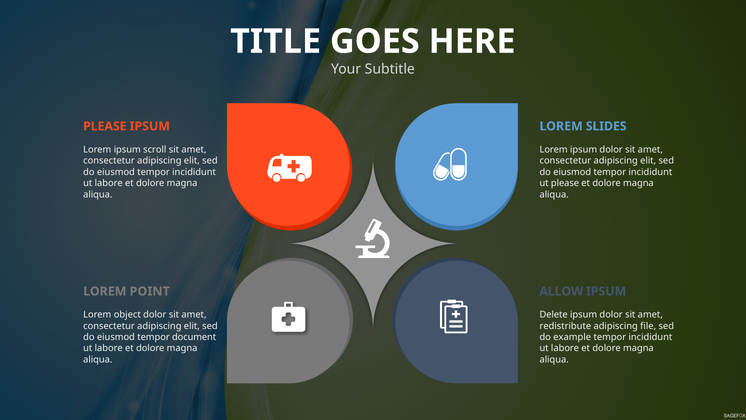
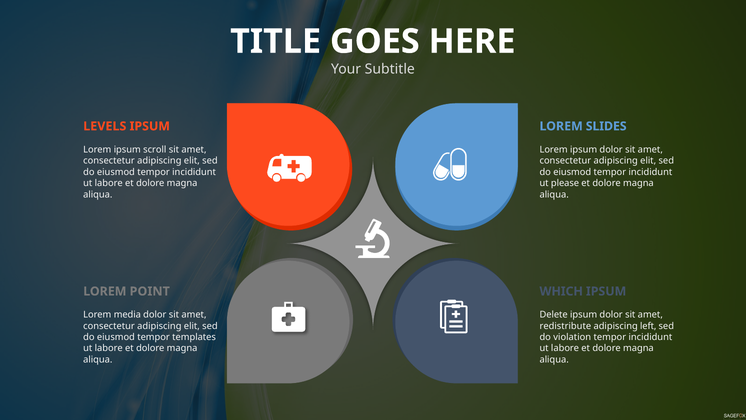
PLEASE at (105, 126): PLEASE -> LEVELS
ALLOW: ALLOW -> WHICH
object: object -> media
file: file -> left
document: document -> templates
example: example -> violation
